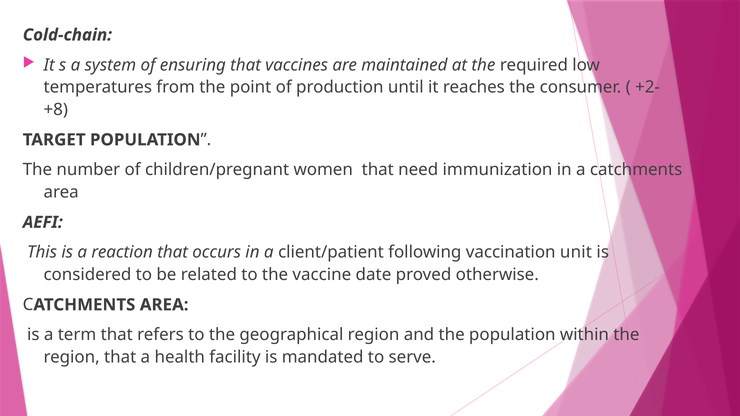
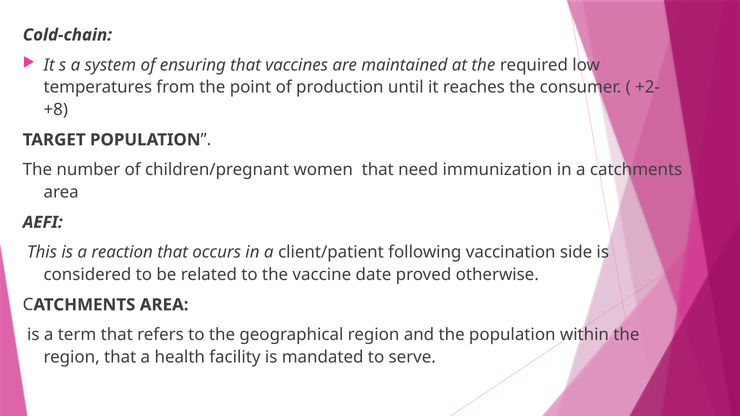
unit: unit -> side
